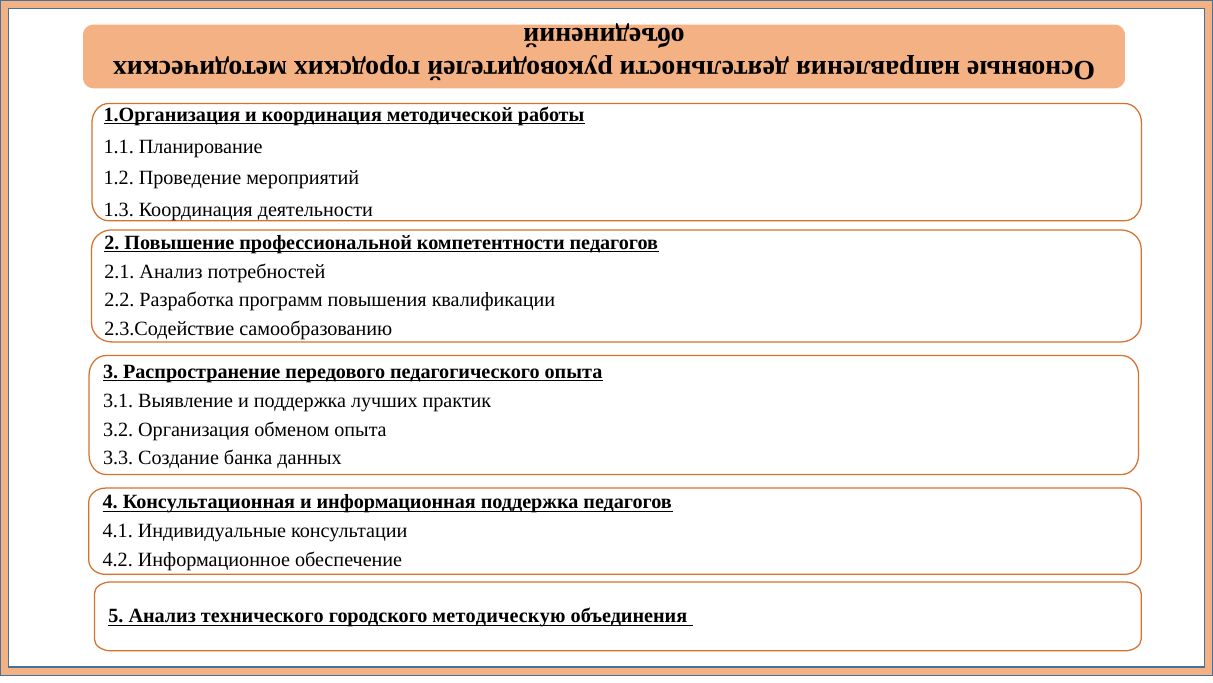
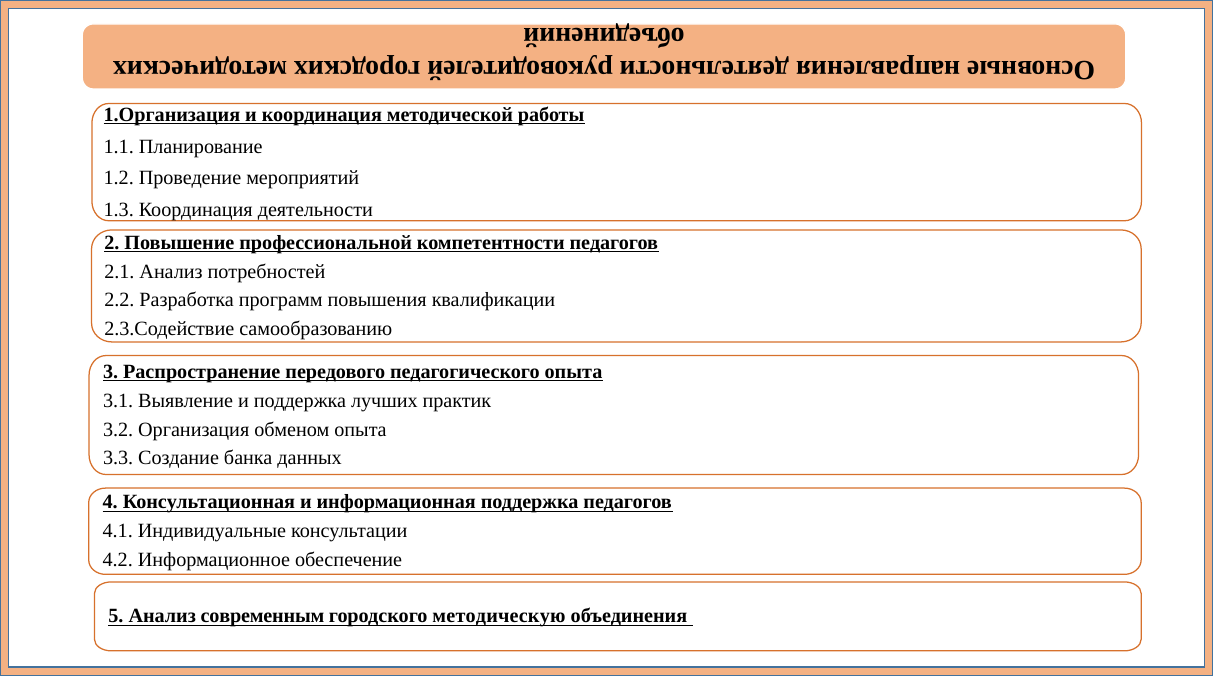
технического: технического -> современным
